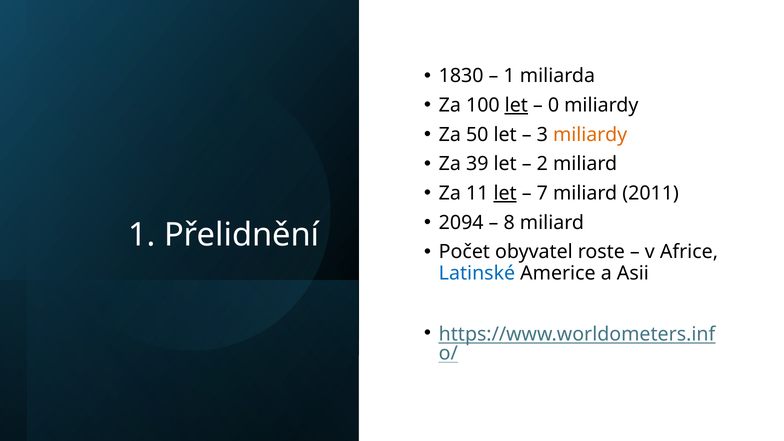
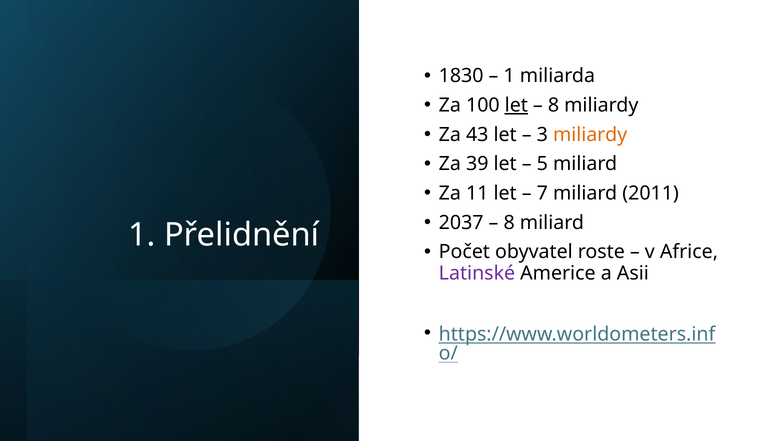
0 at (553, 105): 0 -> 8
50: 50 -> 43
2: 2 -> 5
let at (505, 193) underline: present -> none
2094: 2094 -> 2037
Latinské colour: blue -> purple
